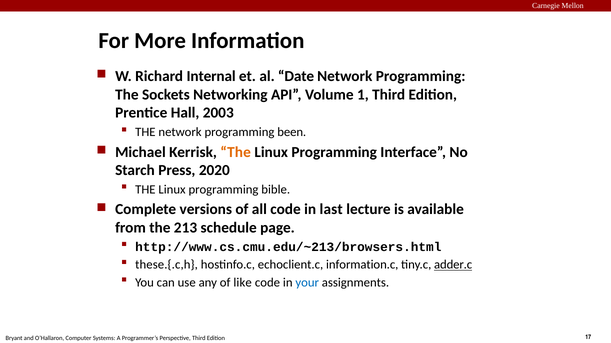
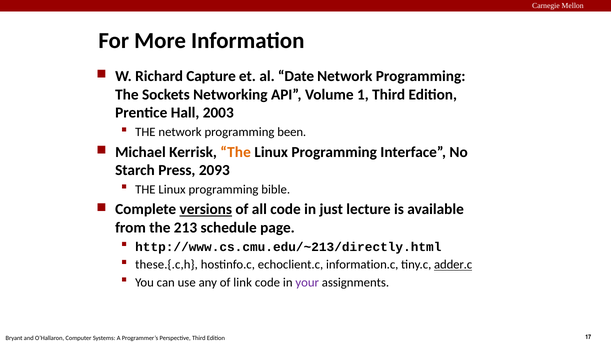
Internal: Internal -> Capture
2020: 2020 -> 2093
versions underline: none -> present
last: last -> just
http://www.cs.cmu.edu/~213/browsers.html: http://www.cs.cmu.edu/~213/browsers.html -> http://www.cs.cmu.edu/~213/directly.html
like: like -> link
your colour: blue -> purple
